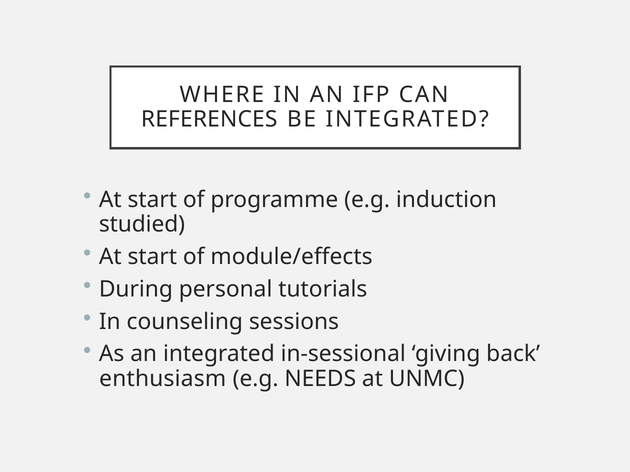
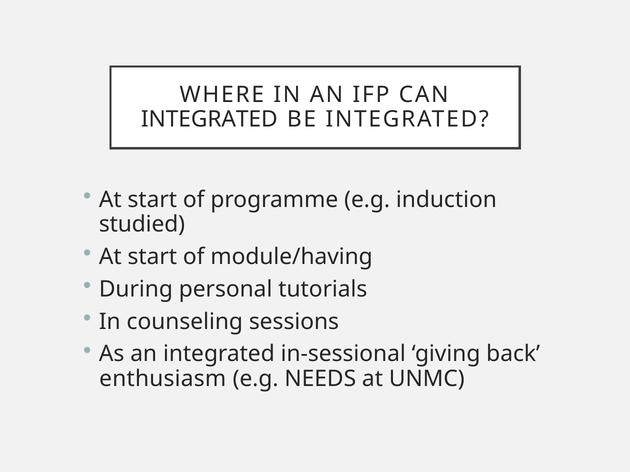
REFERENCES at (209, 120): REFERENCES -> INTEGRATED
module/effects: module/effects -> module/having
